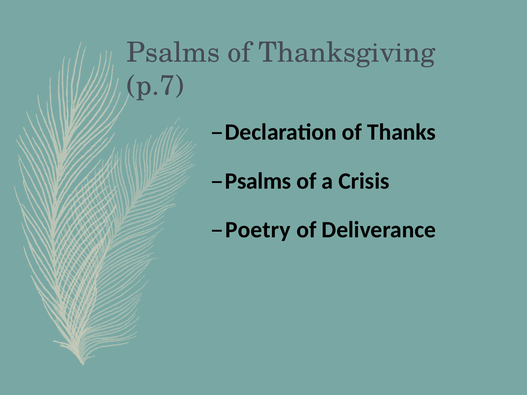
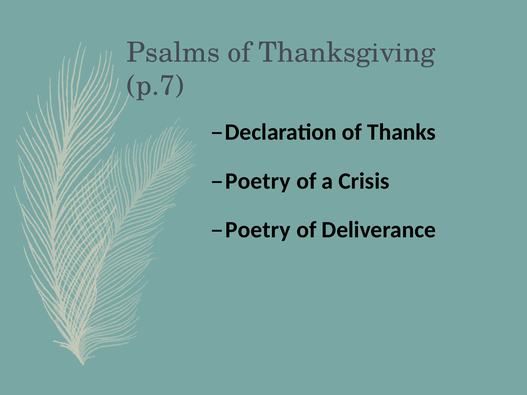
Psalms at (258, 181): Psalms -> Poetry
